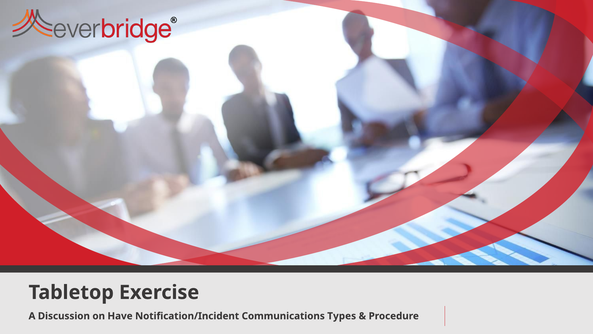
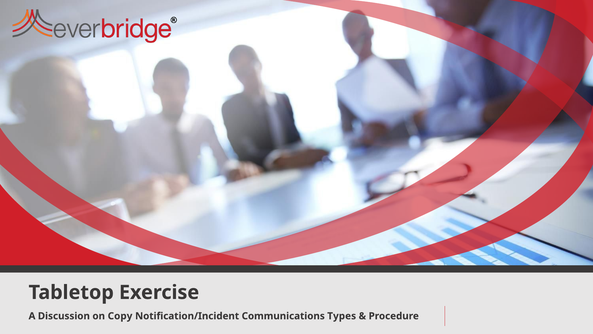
Have: Have -> Copy
